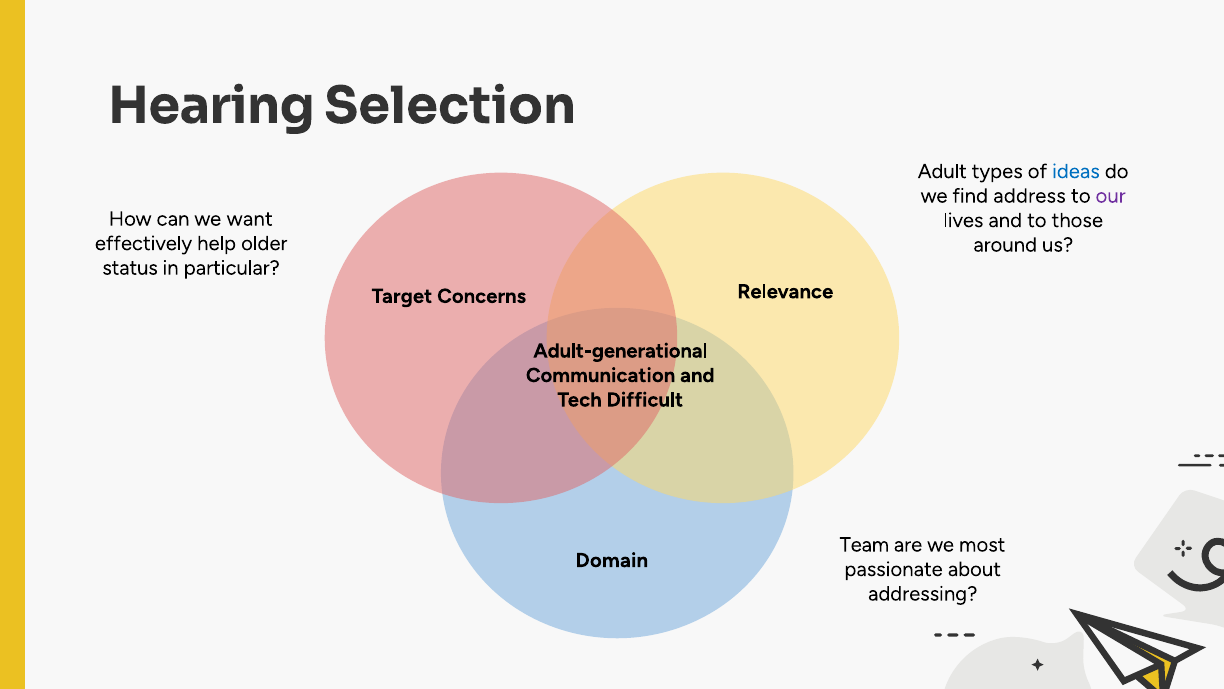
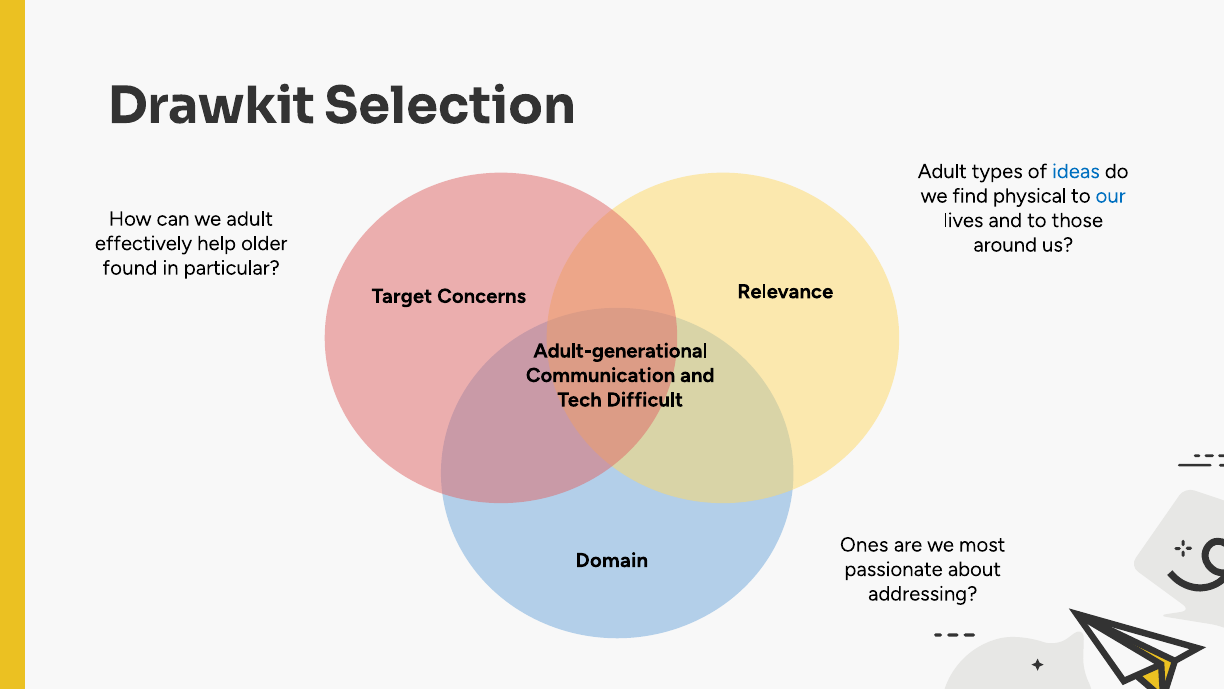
Hearing: Hearing -> Drawkit
address: address -> physical
our colour: purple -> blue
we want: want -> adult
status: status -> found
Team: Team -> Ones
